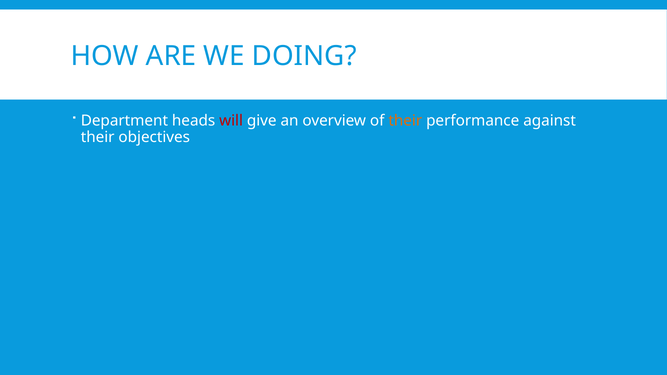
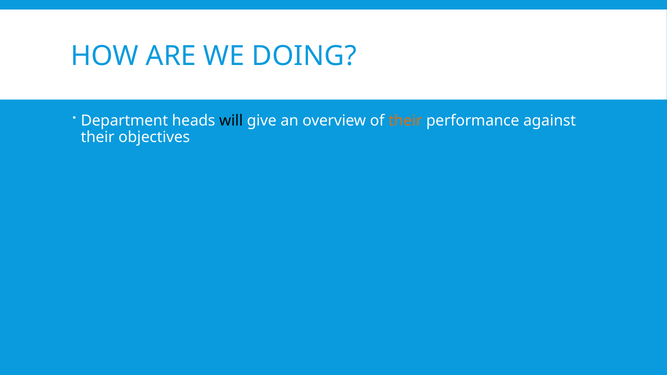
will colour: red -> black
